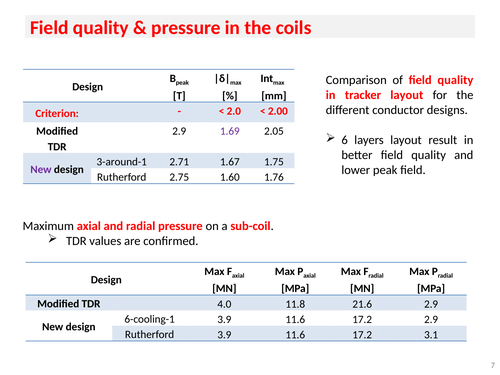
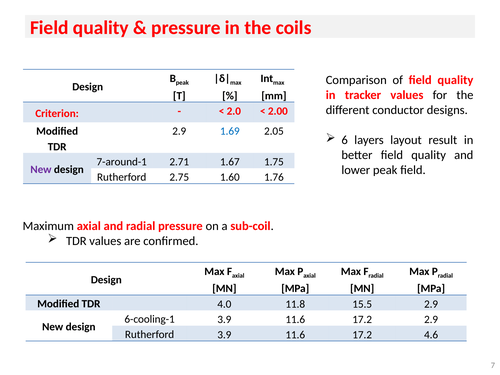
tracker layout: layout -> values
1.69 colour: purple -> blue
3-around-1: 3-around-1 -> 7-around-1
21.6: 21.6 -> 15.5
3.1: 3.1 -> 4.6
